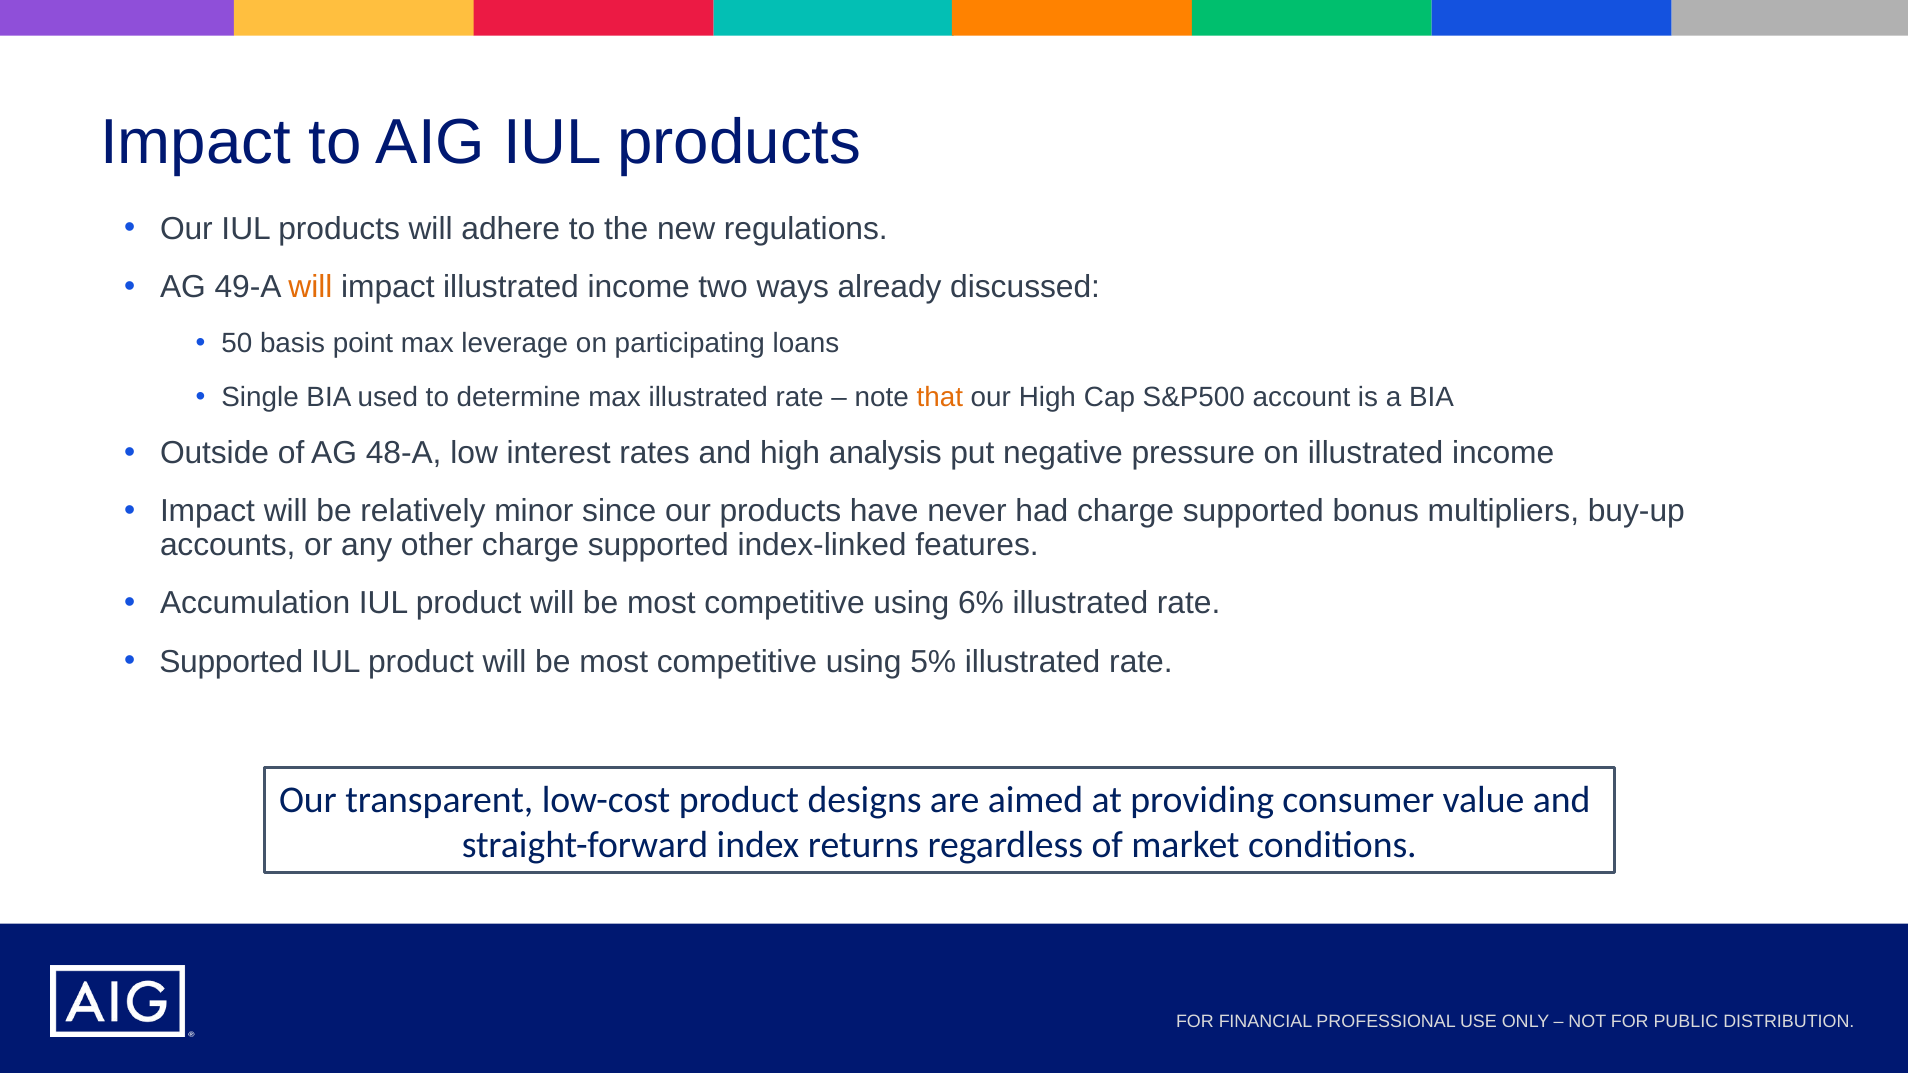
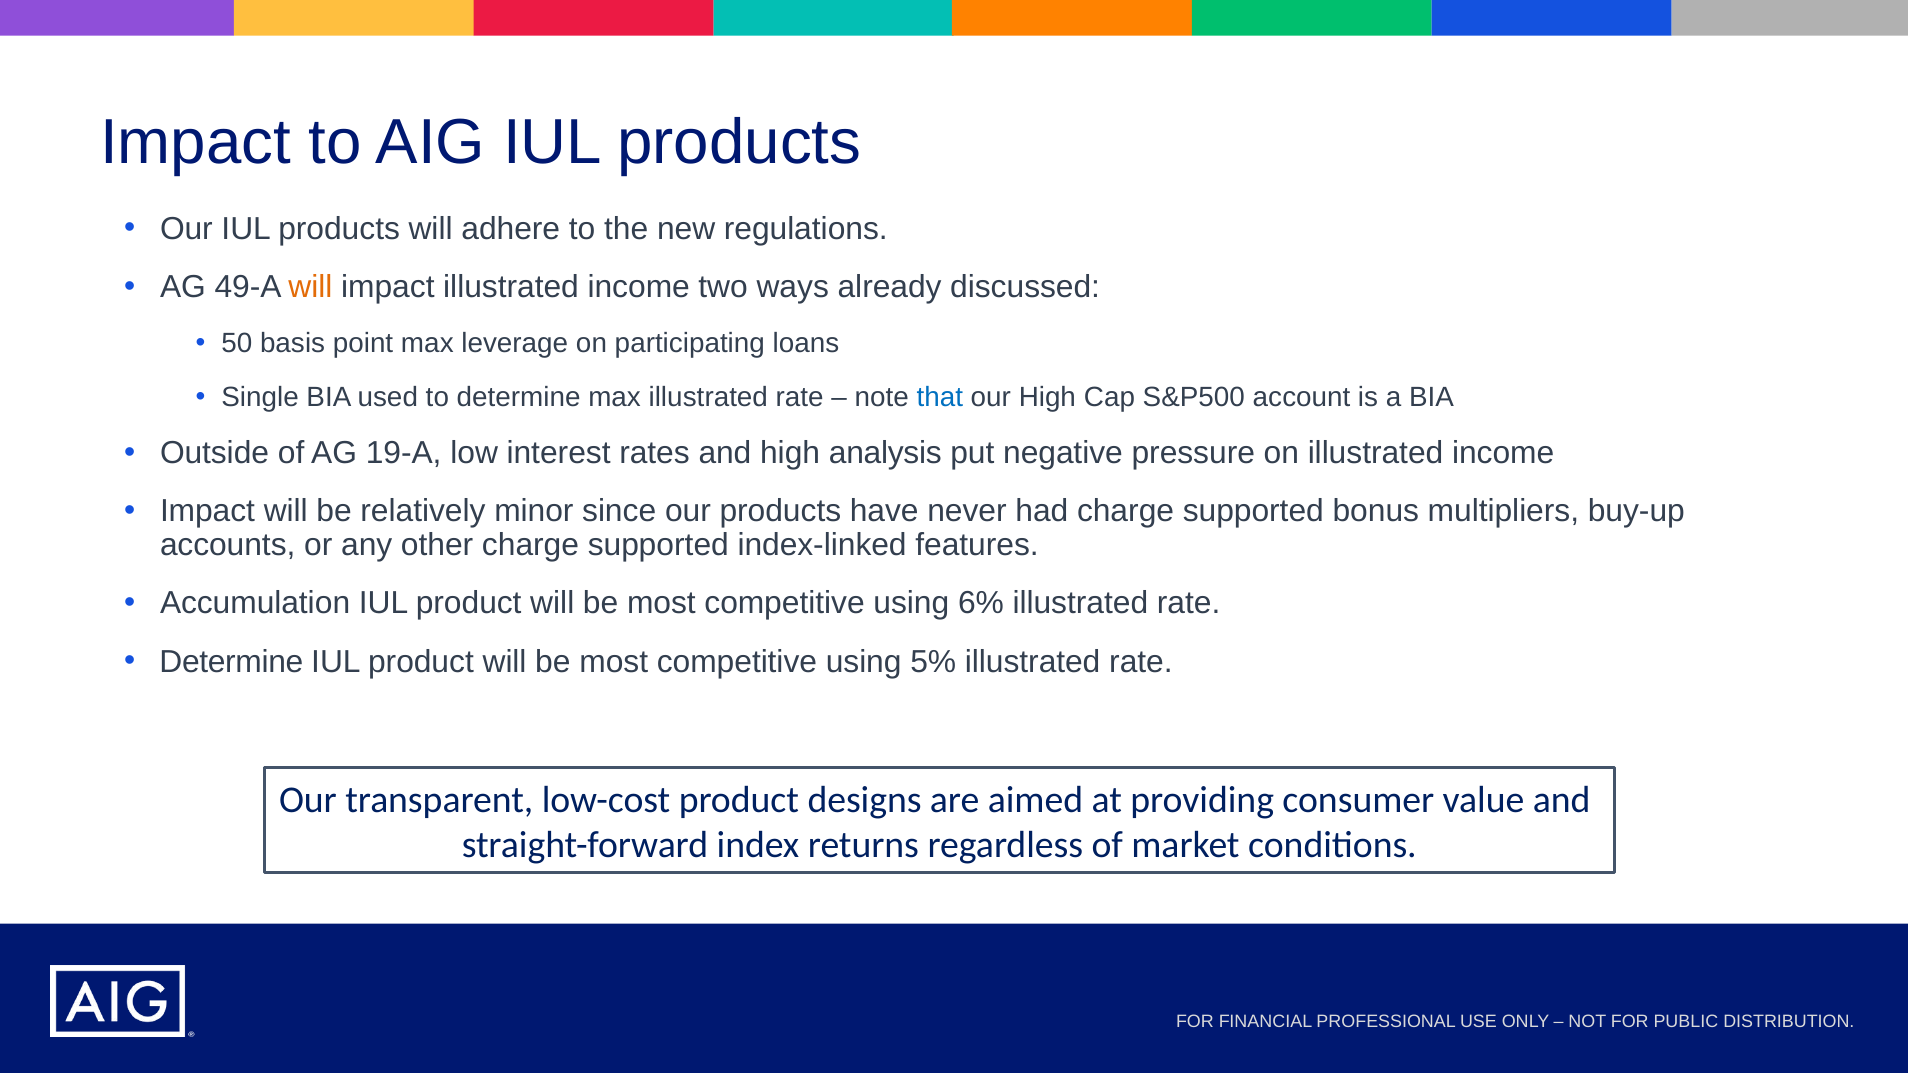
that colour: orange -> blue
48-A: 48-A -> 19-A
Supported at (231, 662): Supported -> Determine
